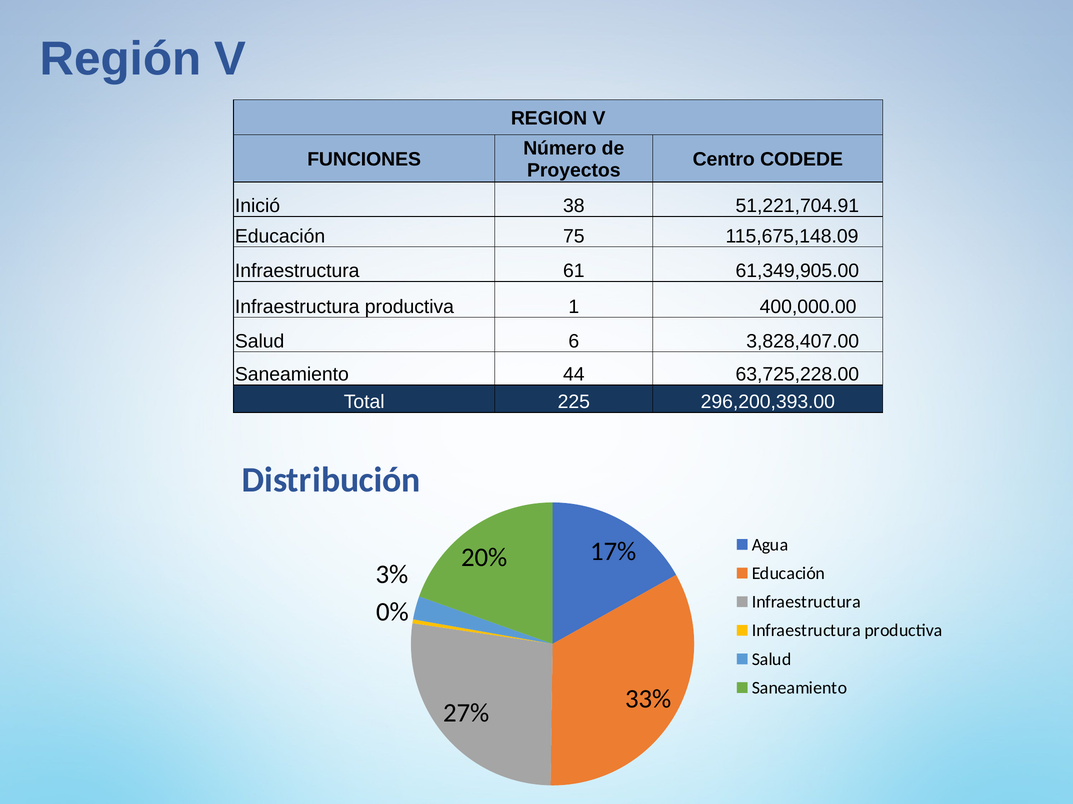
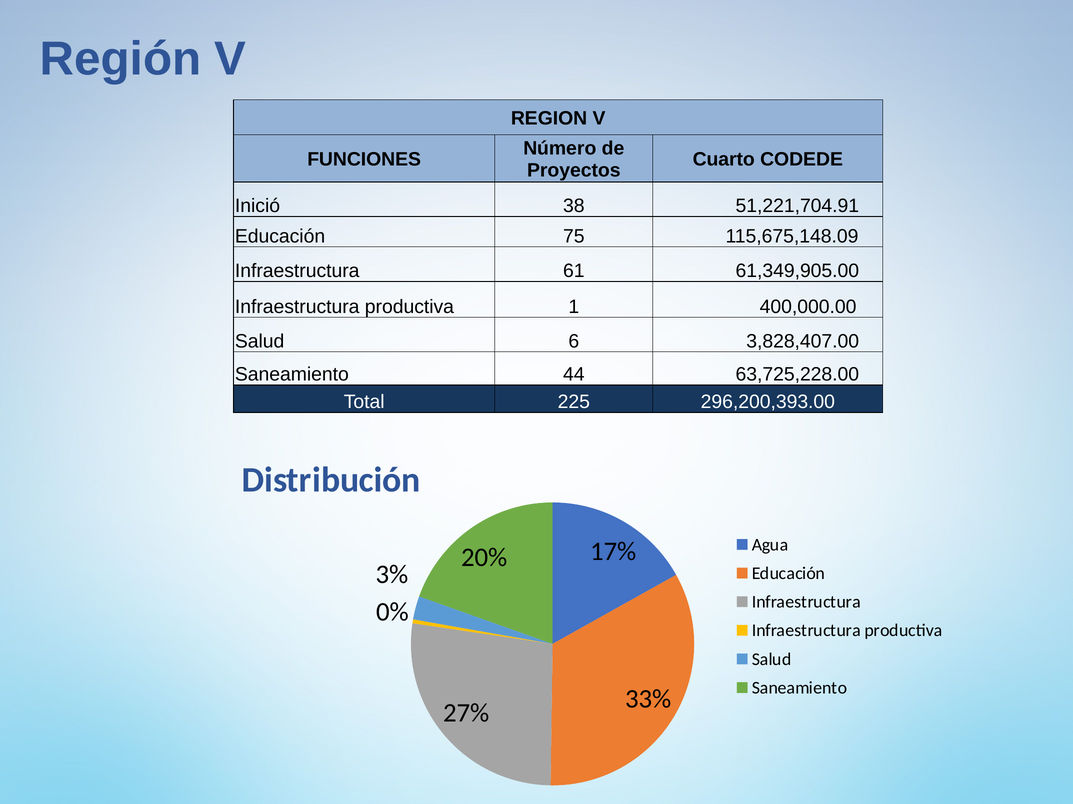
Centro: Centro -> Cuarto
